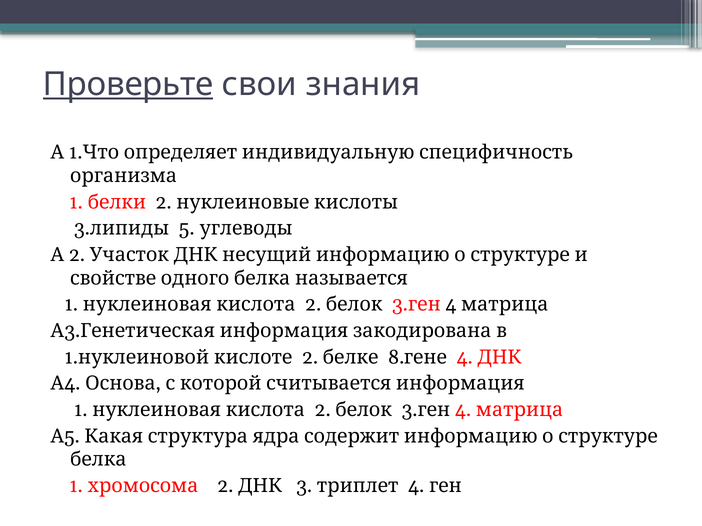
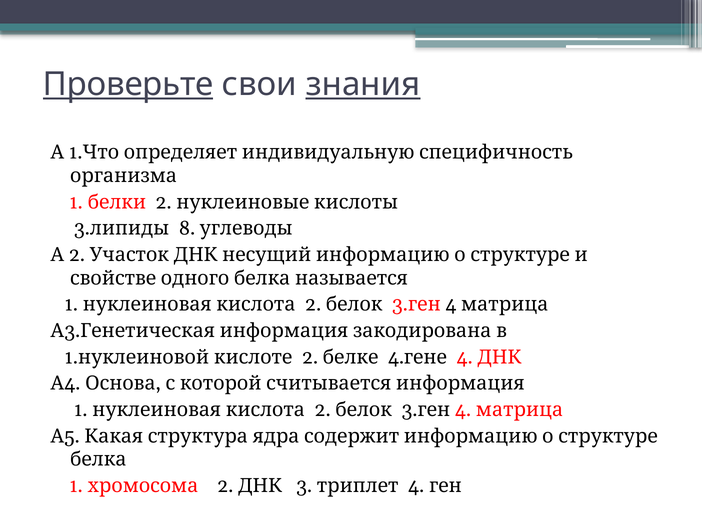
знания underline: none -> present
3 5: 5 -> 8
2 8: 8 -> 4
